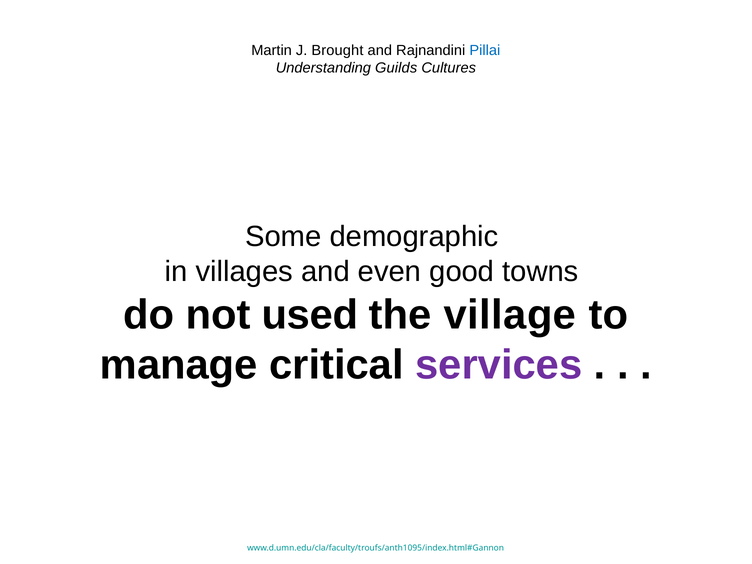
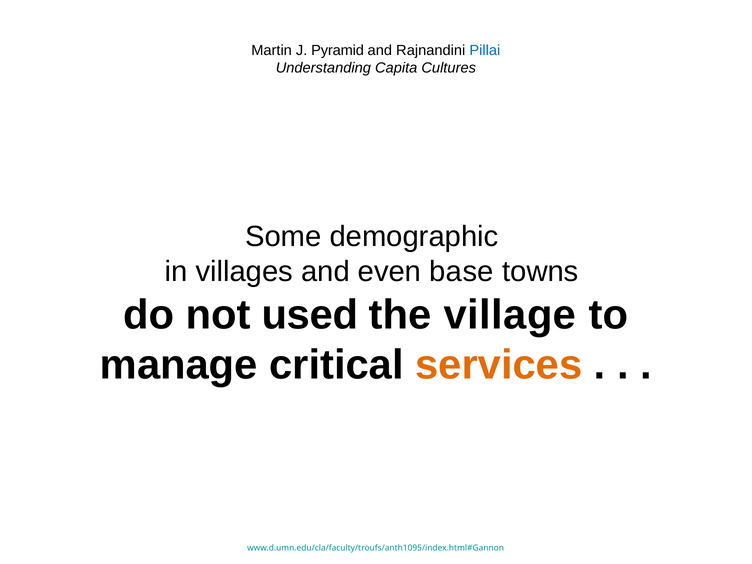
Brought: Brought -> Pyramid
Guilds: Guilds -> Capita
good: good -> base
services colour: purple -> orange
